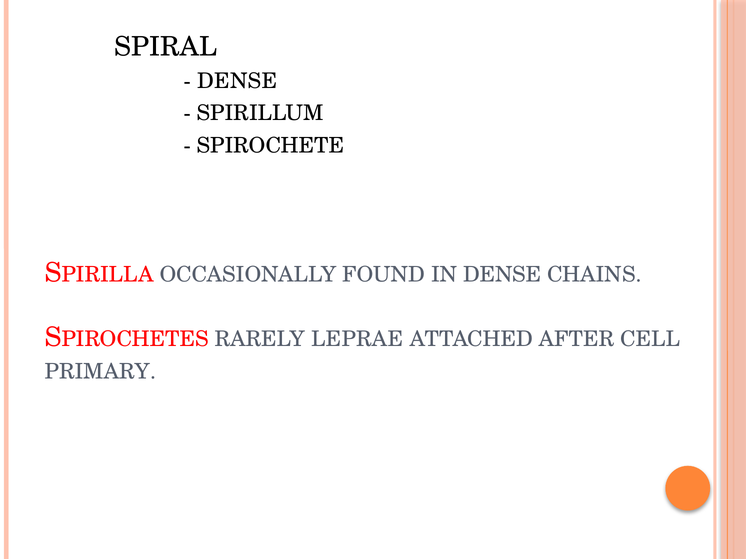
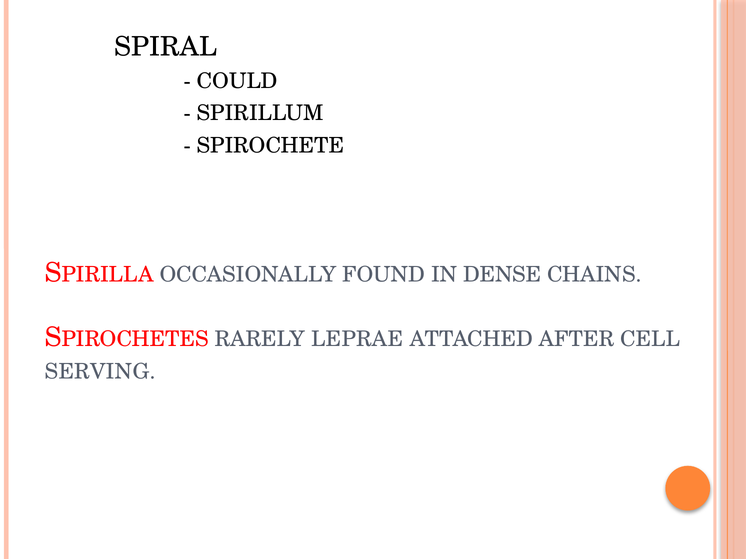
DENSE at (237, 81): DENSE -> COULD
PRIMARY: PRIMARY -> SERVING
